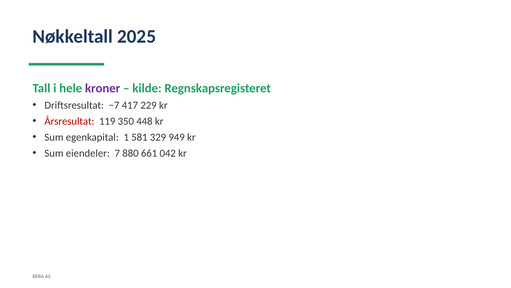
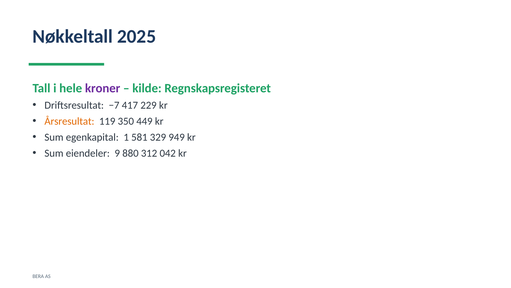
Årsresultat colour: red -> orange
448: 448 -> 449
7: 7 -> 9
661: 661 -> 312
